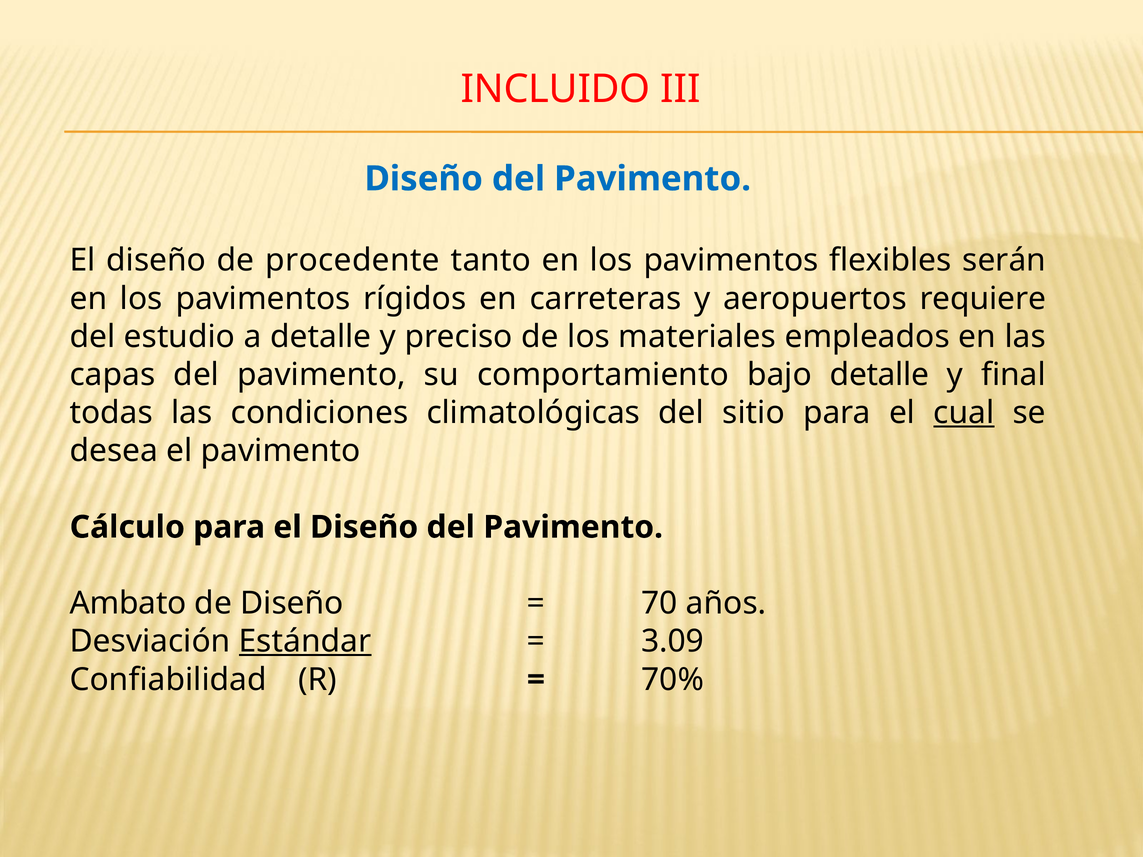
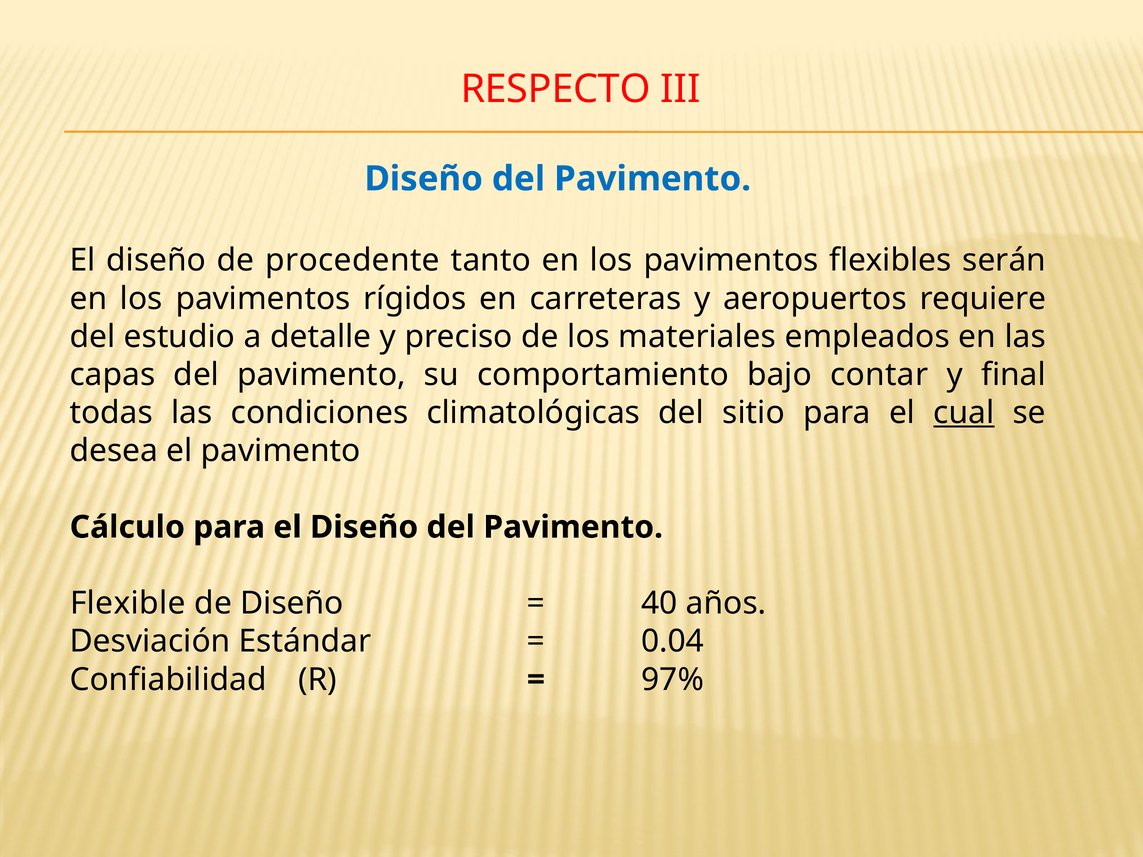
INCLUIDO: INCLUIDO -> RESPECTO
bajo detalle: detalle -> contar
Ambato: Ambato -> Flexible
70: 70 -> 40
Estándar underline: present -> none
3.09: 3.09 -> 0.04
70%: 70% -> 97%
